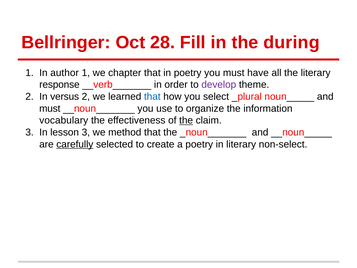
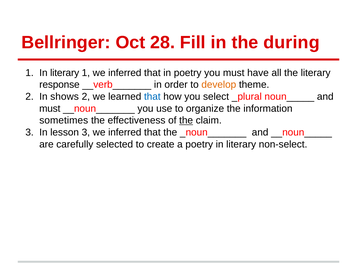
1 In author: author -> literary
1 we chapter: chapter -> inferred
develop colour: purple -> orange
versus: versus -> shows
vocabulary: vocabulary -> sometimes
3 we method: method -> inferred
carefully underline: present -> none
